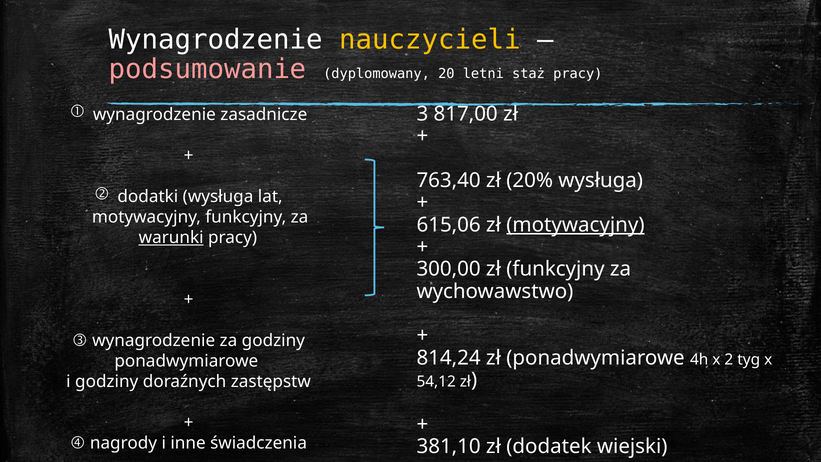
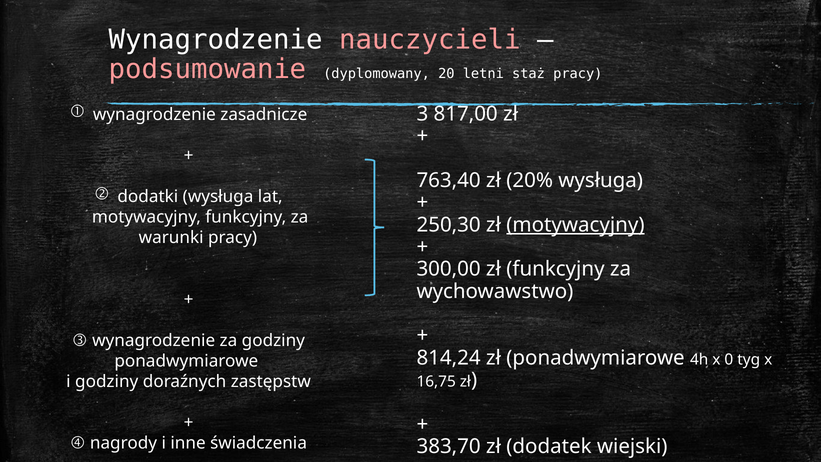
nauczycieli colour: yellow -> pink
615,06: 615,06 -> 250,30
warunki underline: present -> none
2: 2 -> 0
54,12: 54,12 -> 16,75
381,10: 381,10 -> 383,70
